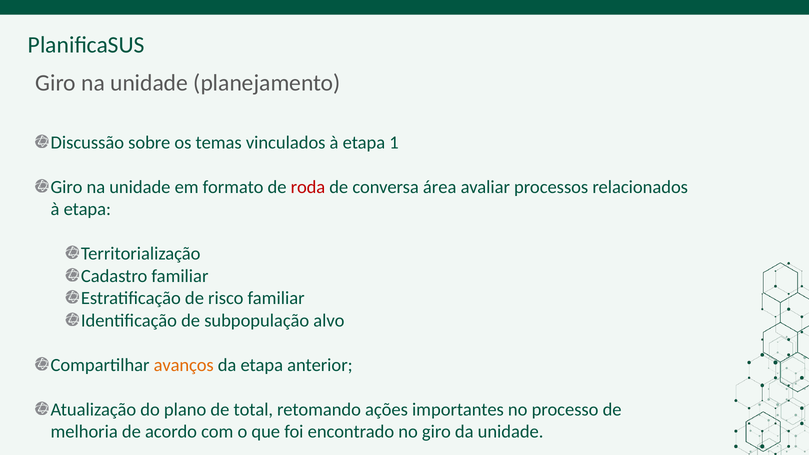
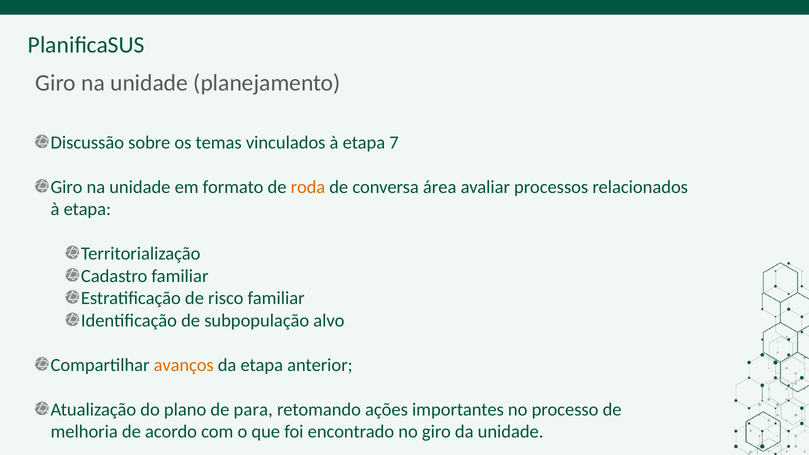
1: 1 -> 7
roda colour: red -> orange
total: total -> para
